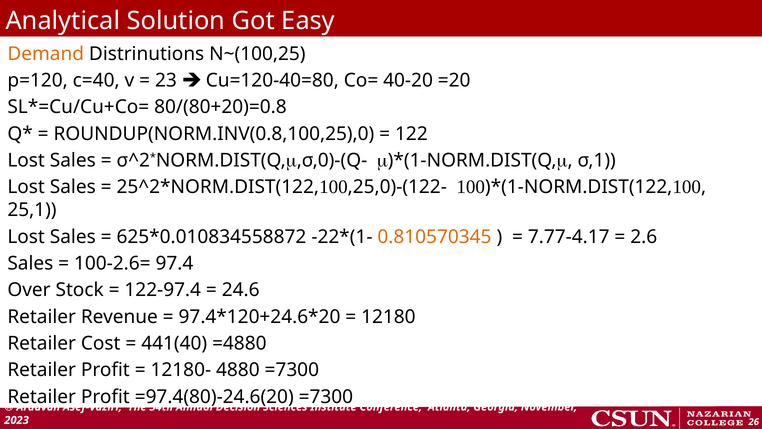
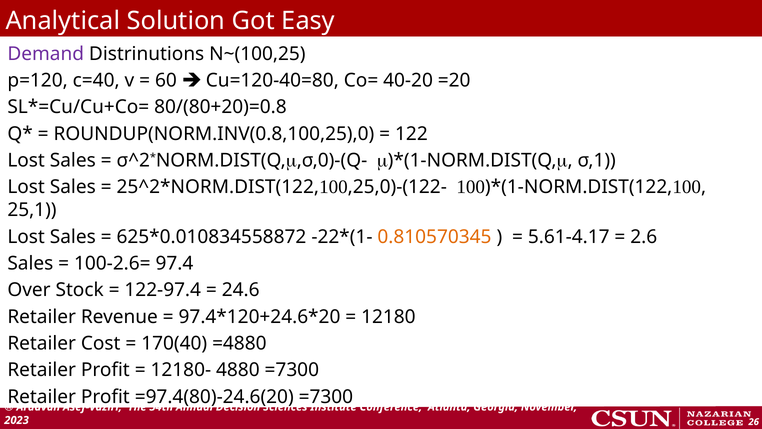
Demand colour: orange -> purple
23: 23 -> 60
7.77-4.17: 7.77-4.17 -> 5.61-4.17
441(40: 441(40 -> 170(40
